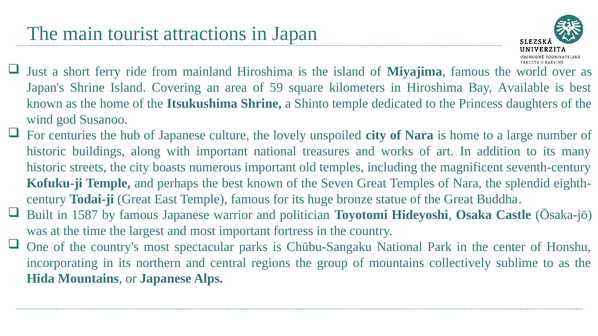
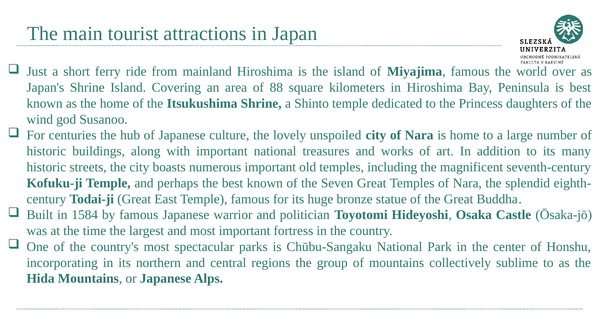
59: 59 -> 88
Available: Available -> Peninsula
1587: 1587 -> 1584
